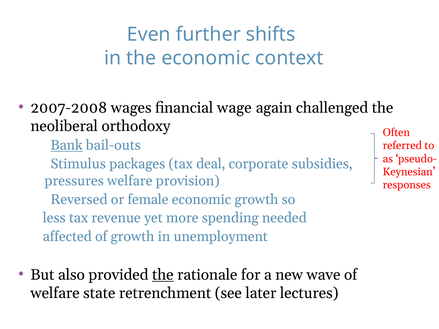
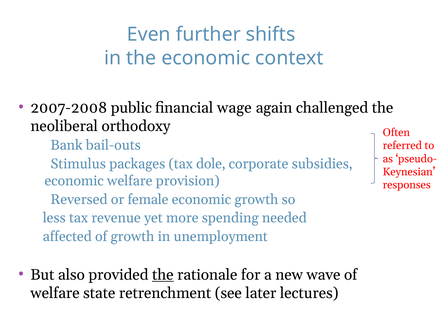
wages: wages -> public
Bank underline: present -> none
deal: deal -> dole
pressures at (74, 181): pressures -> economic
